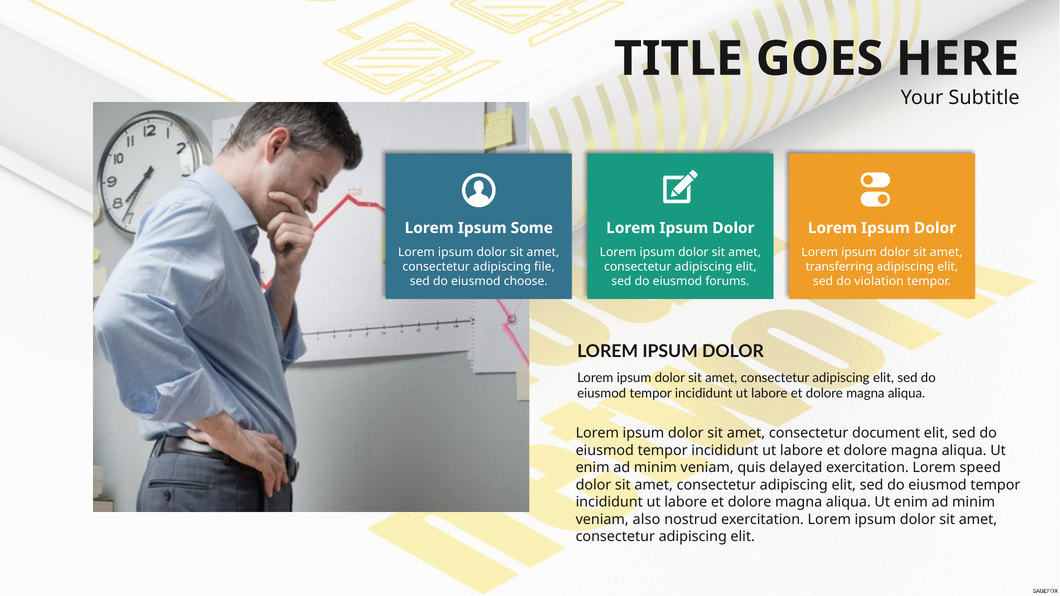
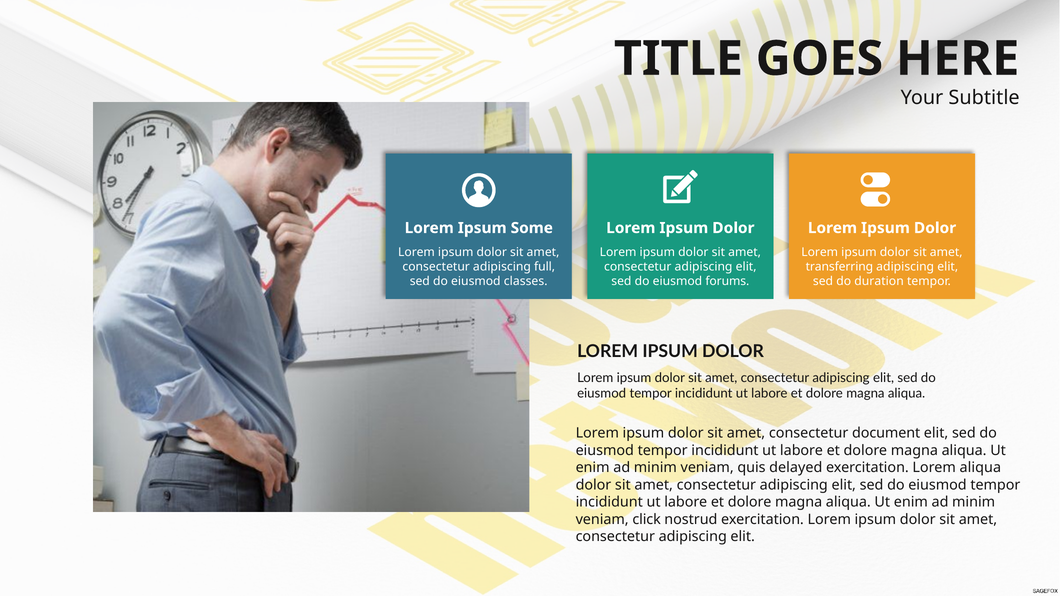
file: file -> full
choose: choose -> classes
violation: violation -> duration
Lorem speed: speed -> aliqua
also: also -> click
